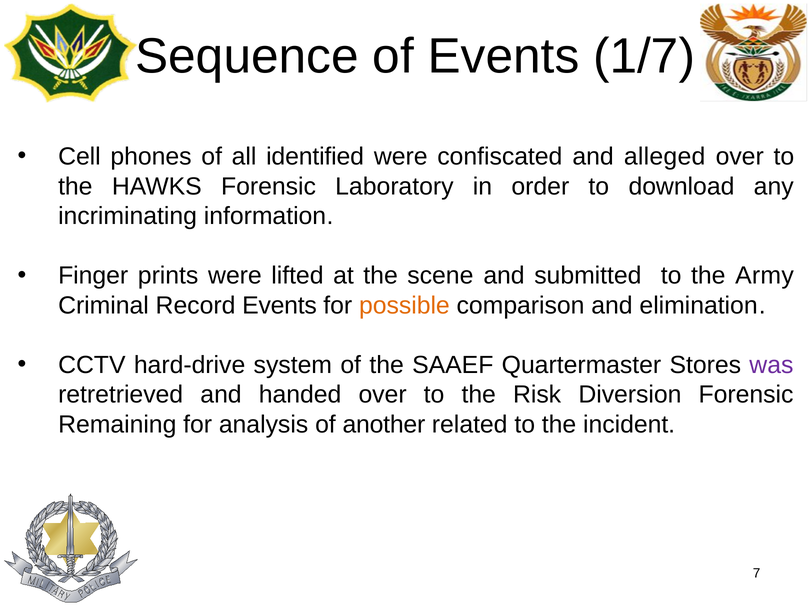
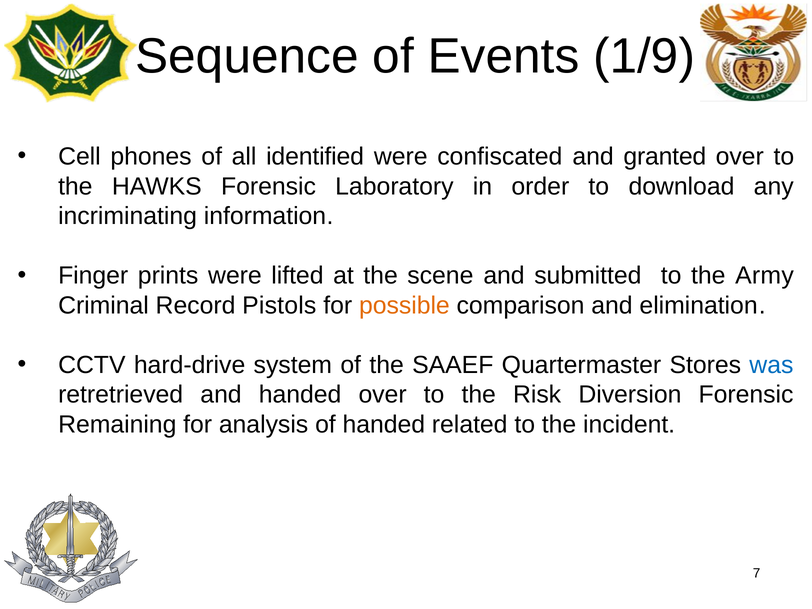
1/7: 1/7 -> 1/9
alleged: alleged -> granted
Record Events: Events -> Pistols
was colour: purple -> blue
of another: another -> handed
